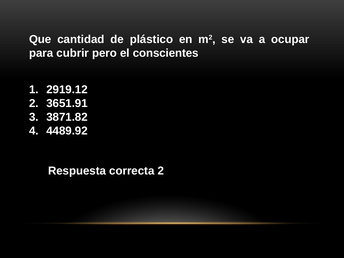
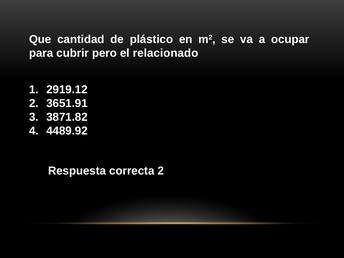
conscientes: conscientes -> relacionado
